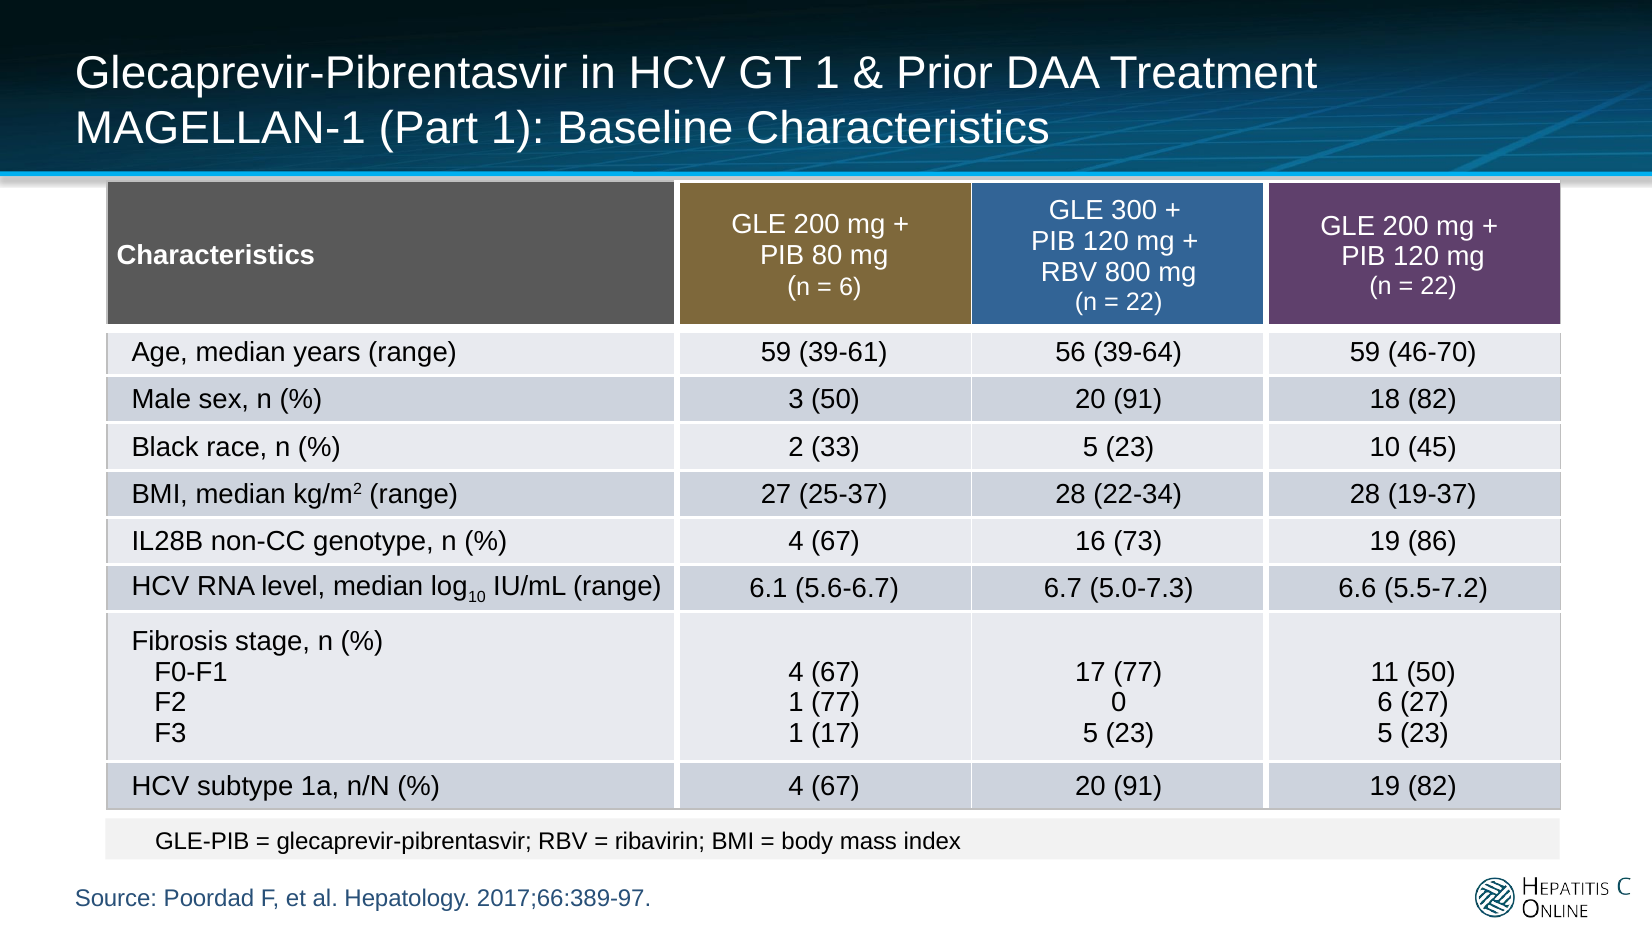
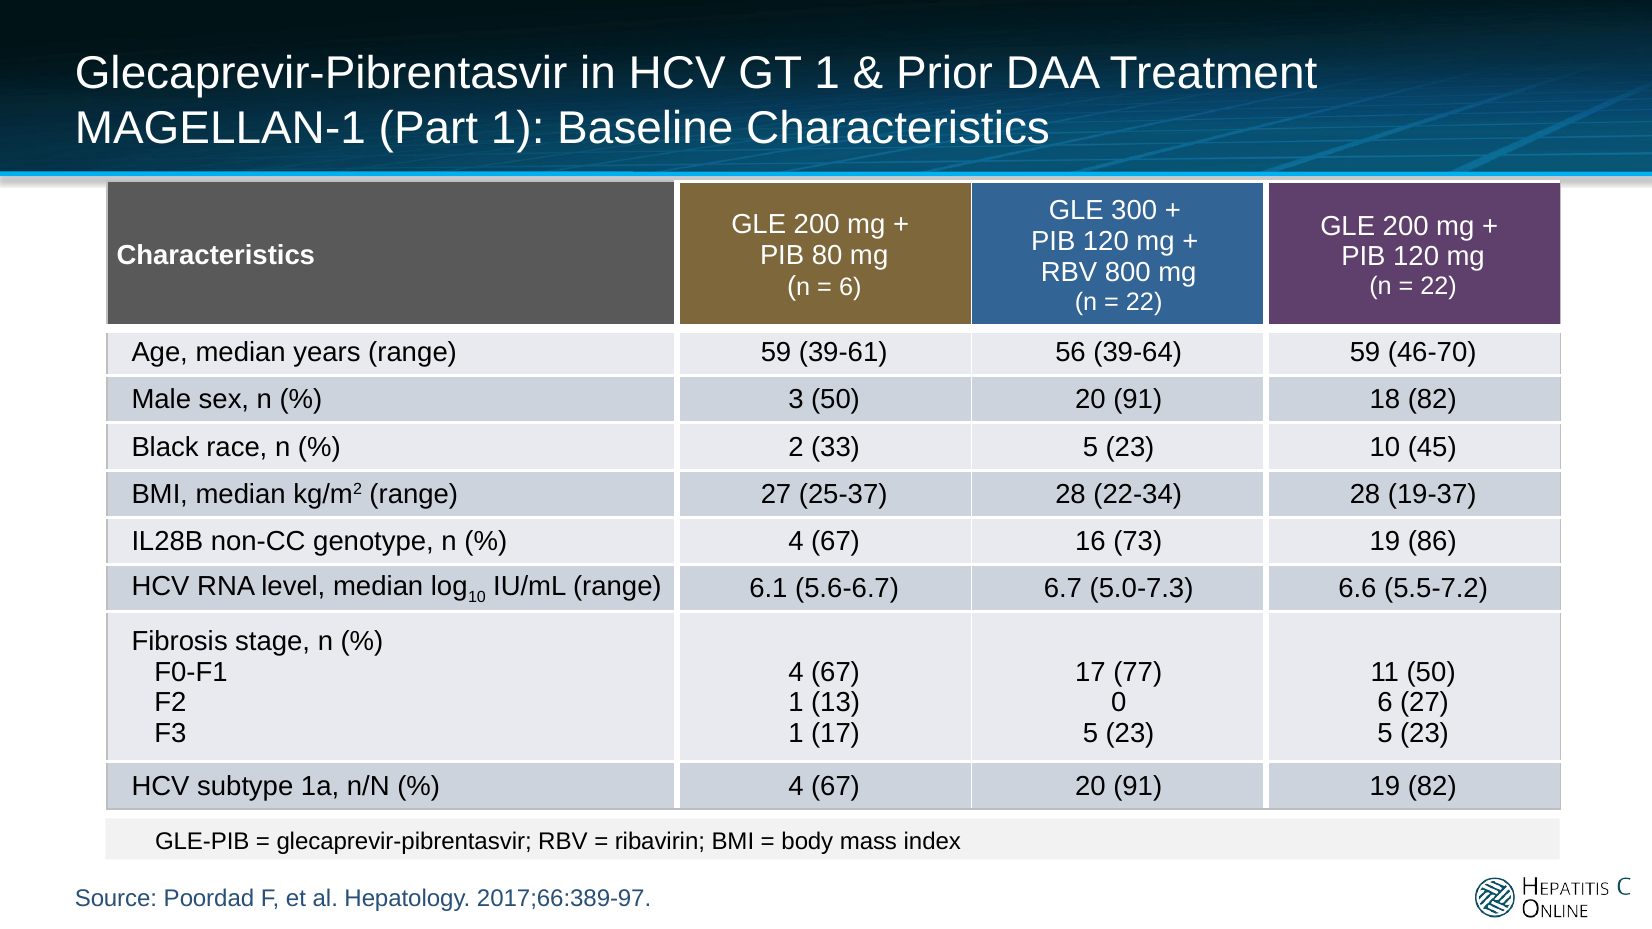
1 77: 77 -> 13
